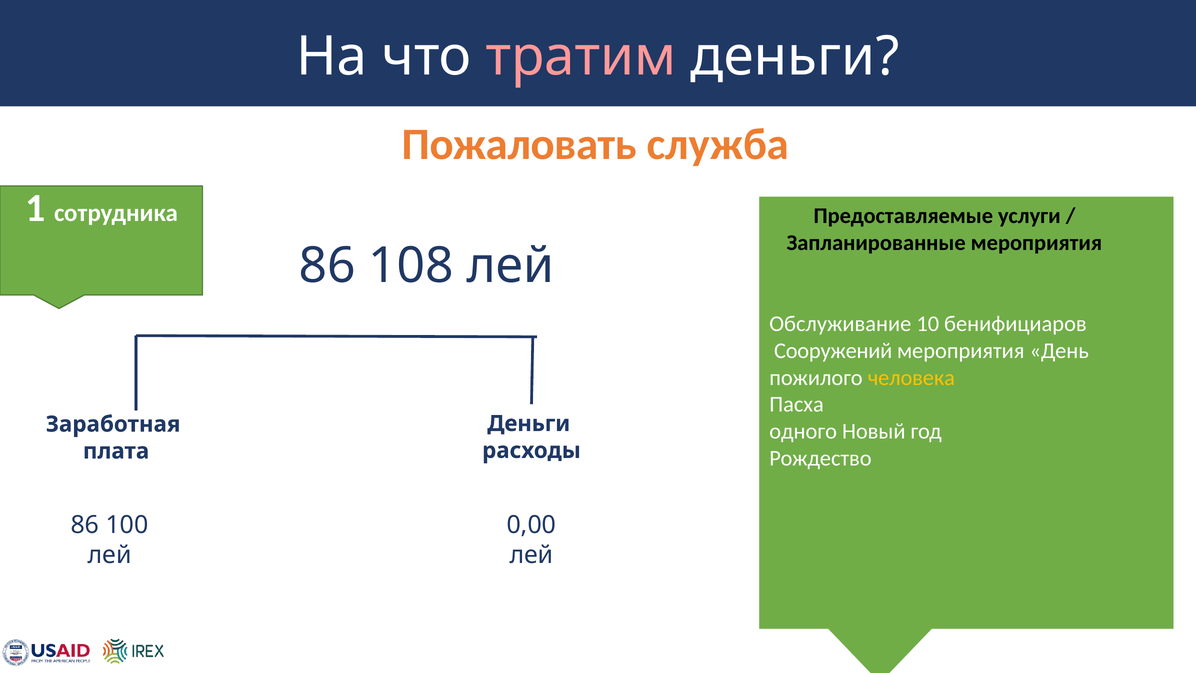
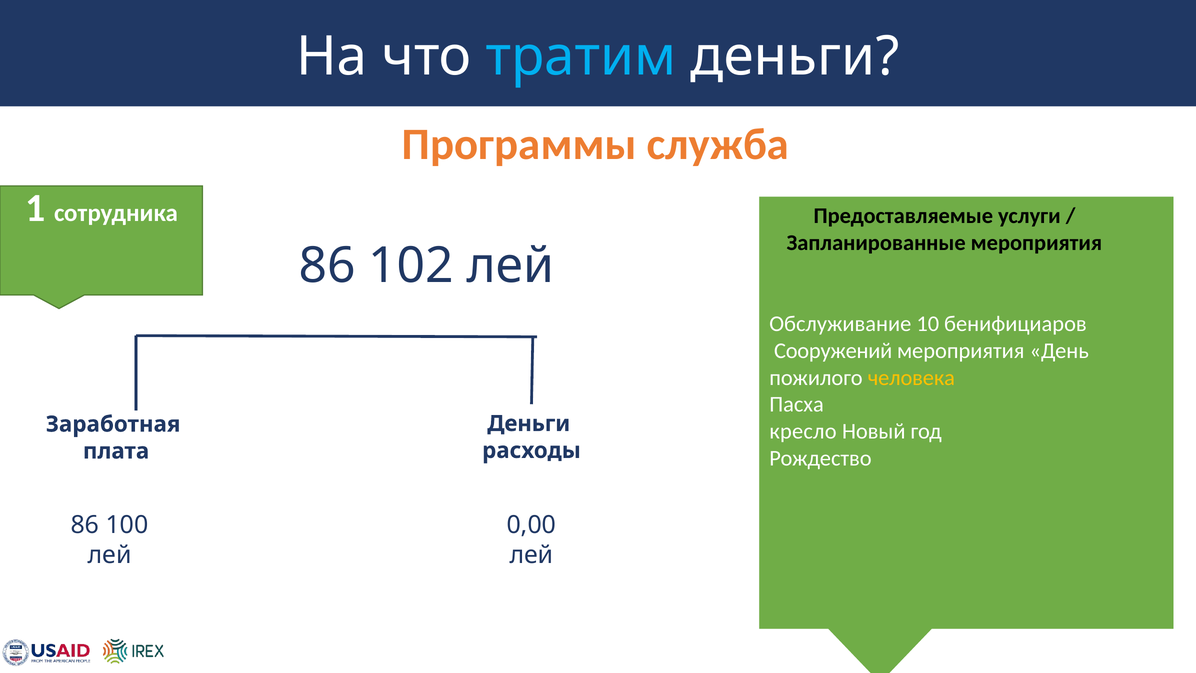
тратим colour: pink -> light blue
Пожаловать: Пожаловать -> Программы
108: 108 -> 102
одного: одного -> кресло
